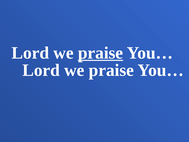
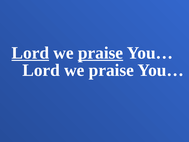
Lord at (30, 53) underline: none -> present
